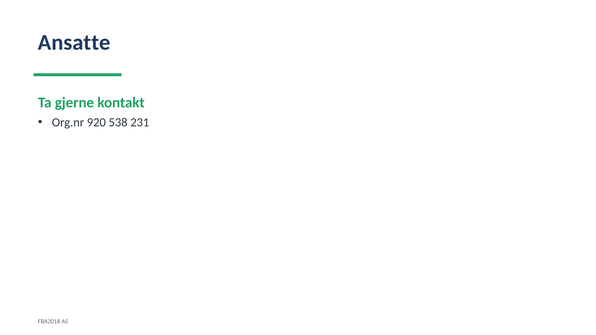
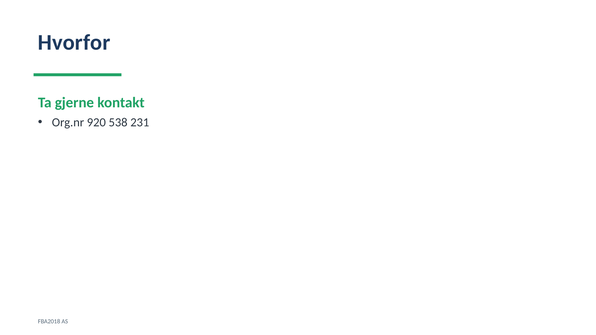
Ansatte: Ansatte -> Hvorfor
